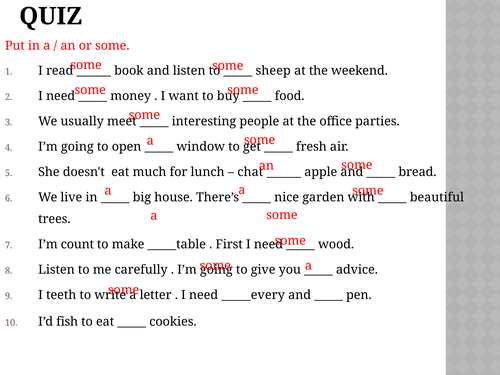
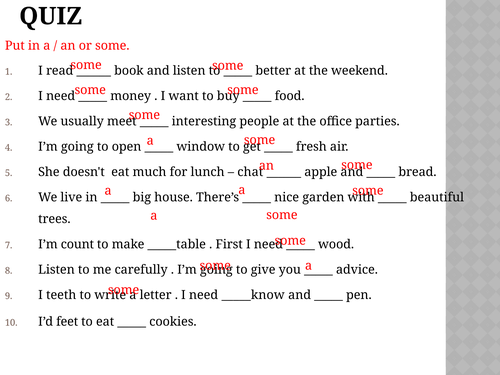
sheep: sheep -> better
_____every: _____every -> _____know
fish: fish -> feet
